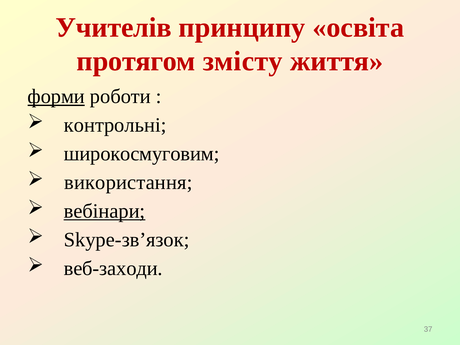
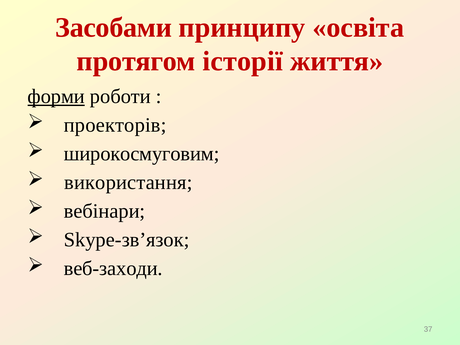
Учителів: Учителів -> Засобами
змісту: змісту -> історії
контрольні: контрольні -> проекторів
вебінари underline: present -> none
